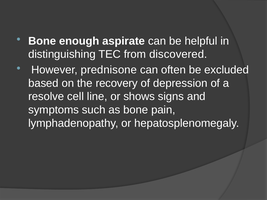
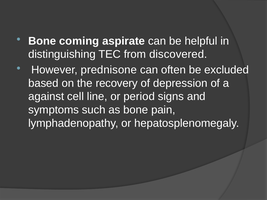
enough: enough -> coming
resolve: resolve -> against
shows: shows -> period
